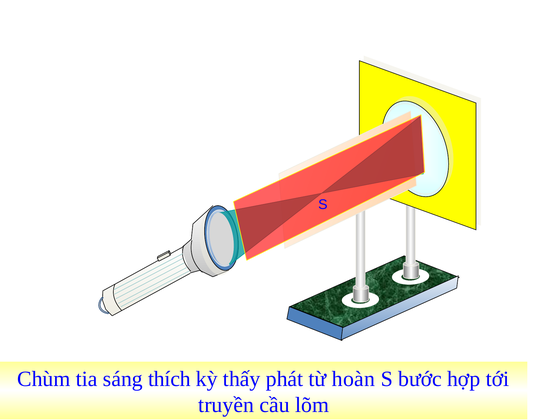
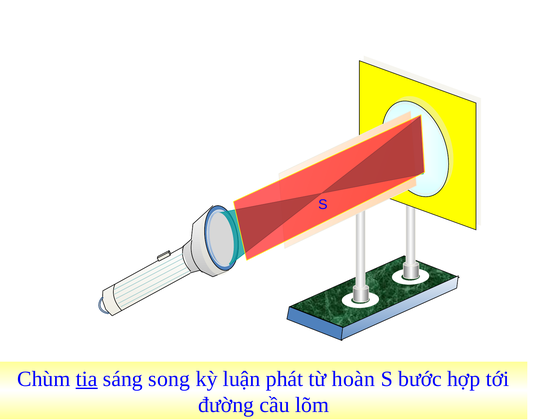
tia underline: none -> present
thích: thích -> song
thấy: thấy -> luận
truyền: truyền -> đường
